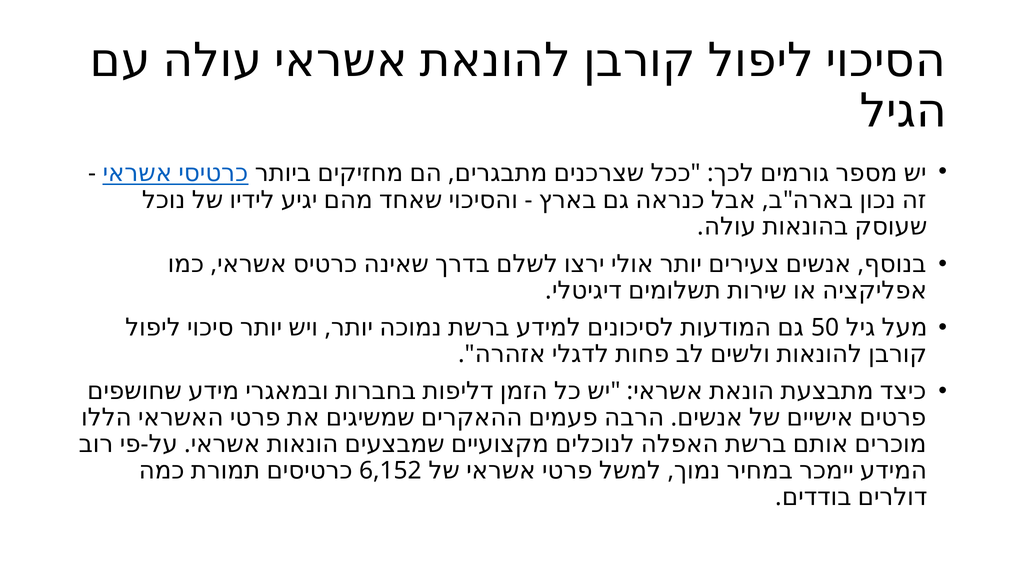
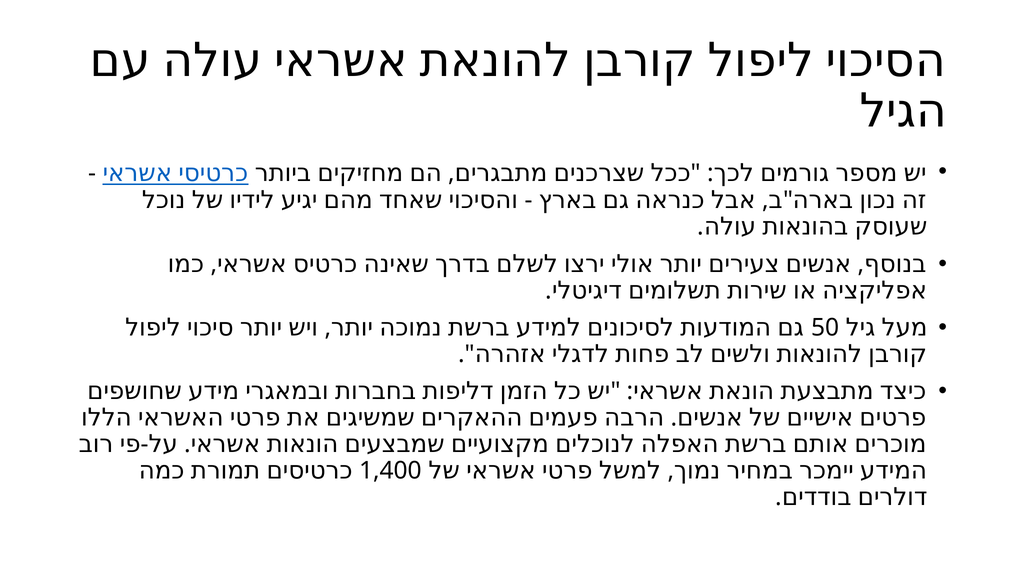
6,152: 6,152 -> 1,400
